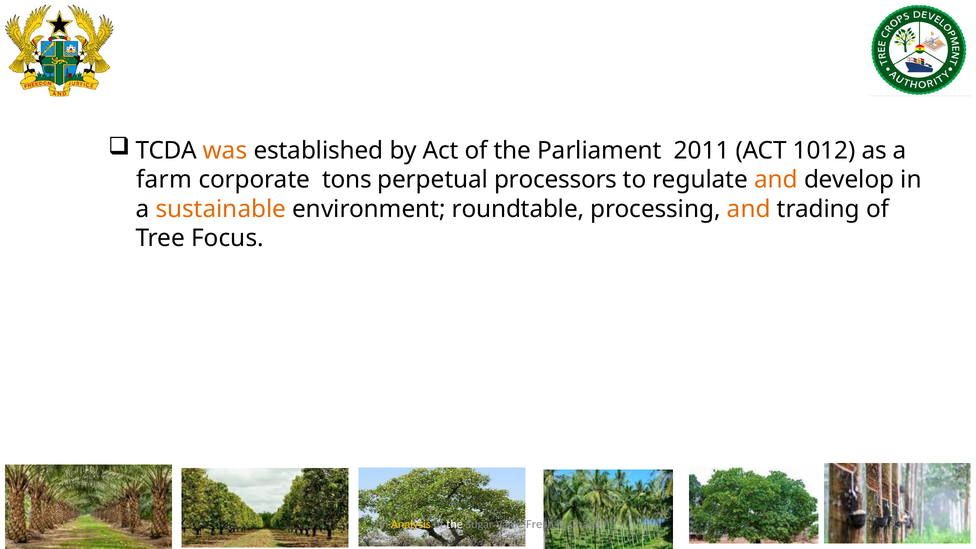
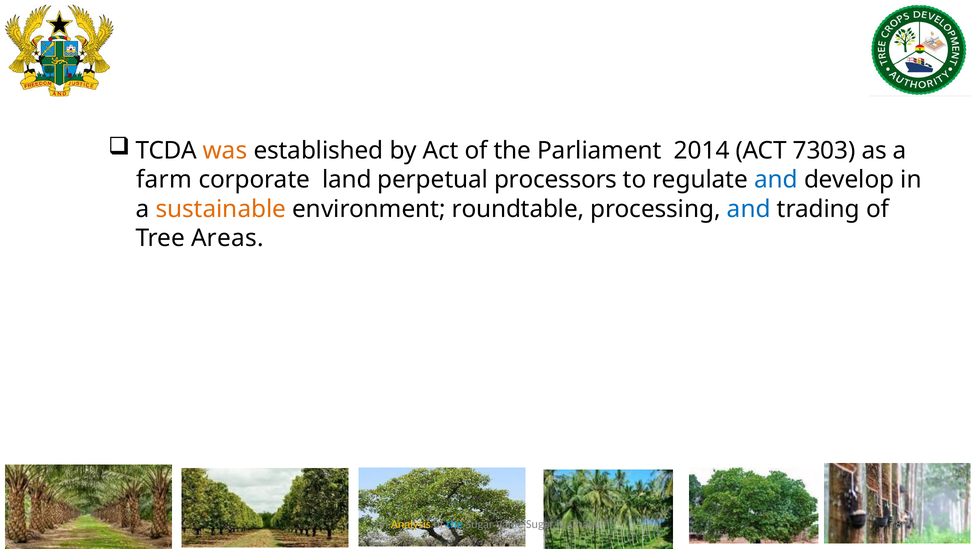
2011: 2011 -> 2014
1012: 1012 -> 7303
tons: tons -> land
and at (776, 180) colour: orange -> blue
and at (749, 209) colour: orange -> blue
Focus: Focus -> Areas
the at (455, 524) colour: white -> light blue
Value Fresh: Fresh -> Sugar
93: 93 -> 78
